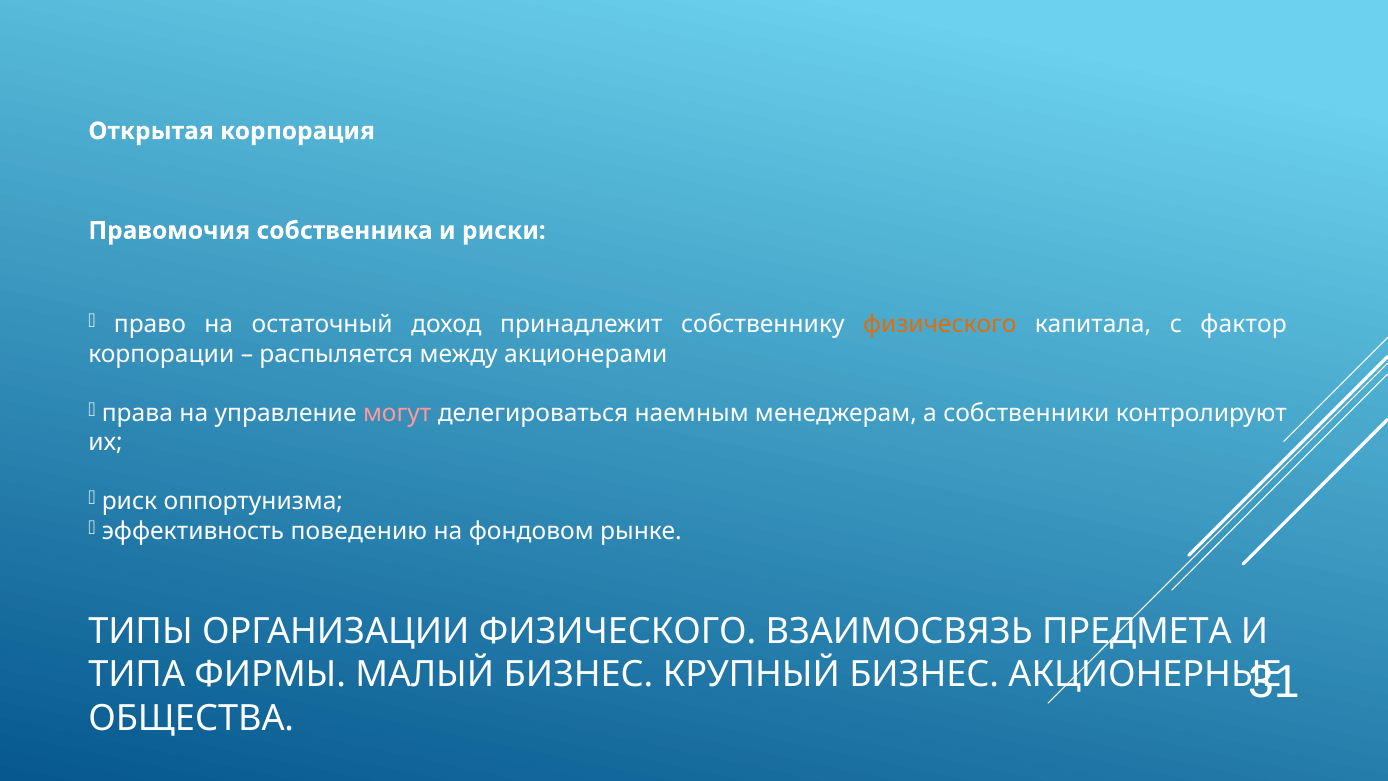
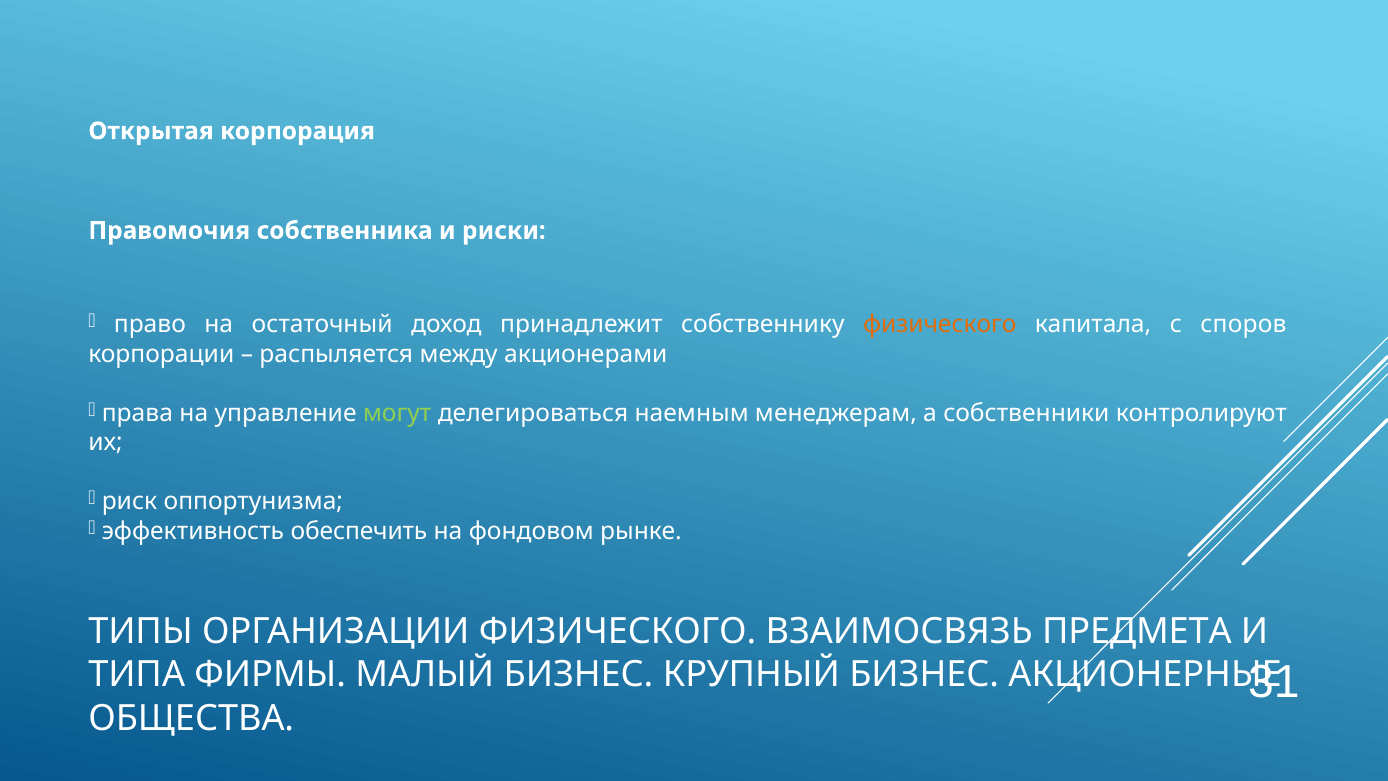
фактор: фактор -> споров
могут colour: pink -> light green
поведению: поведению -> обеспечить
